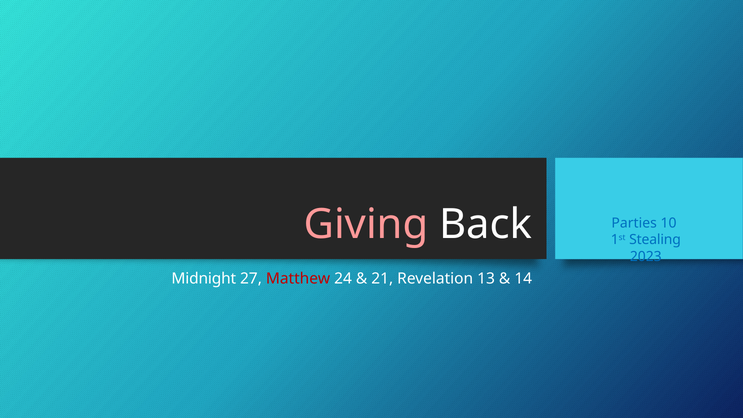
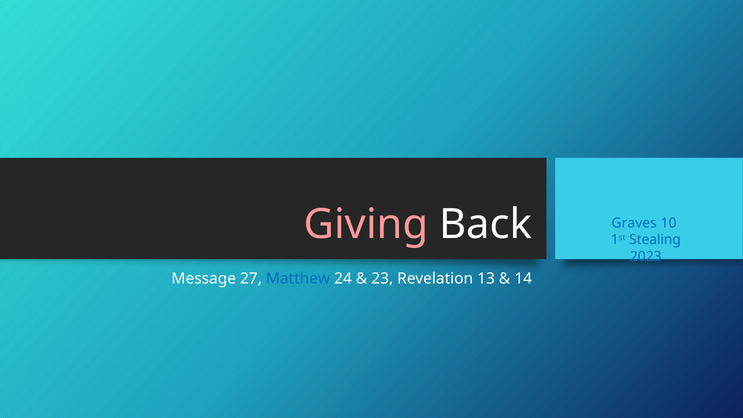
Parties: Parties -> Graves
Midnight: Midnight -> Message
Matthew colour: red -> blue
21: 21 -> 23
